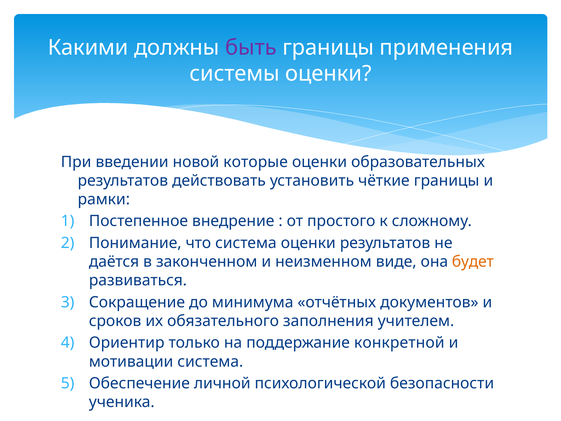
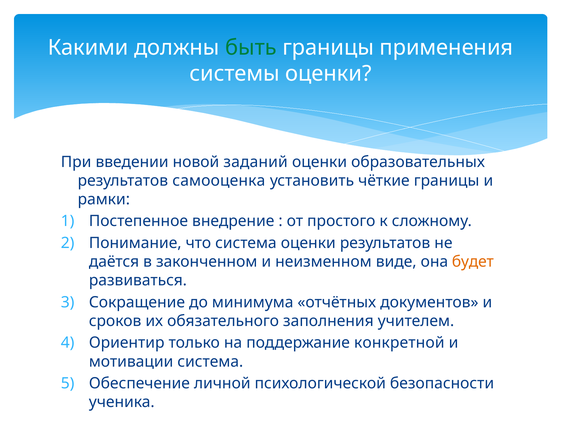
быть colour: purple -> green
которые: которые -> заданий
действовать: действовать -> самооценка
